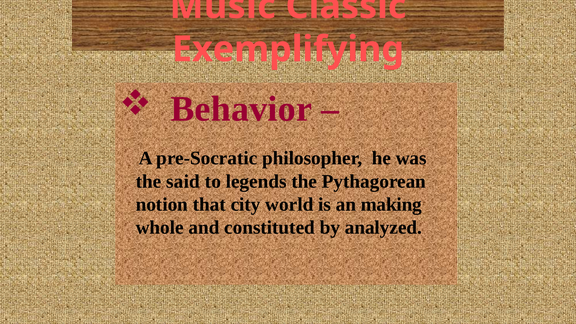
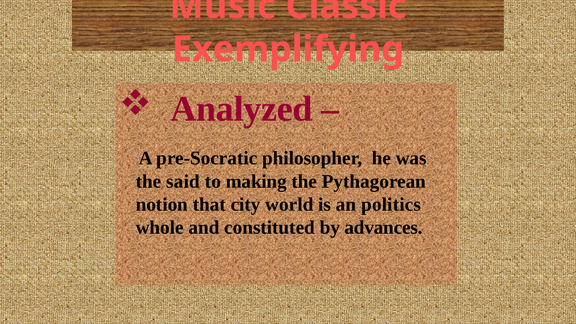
Behavior: Behavior -> Analyzed
legends: legends -> making
making: making -> politics
analyzed: analyzed -> advances
